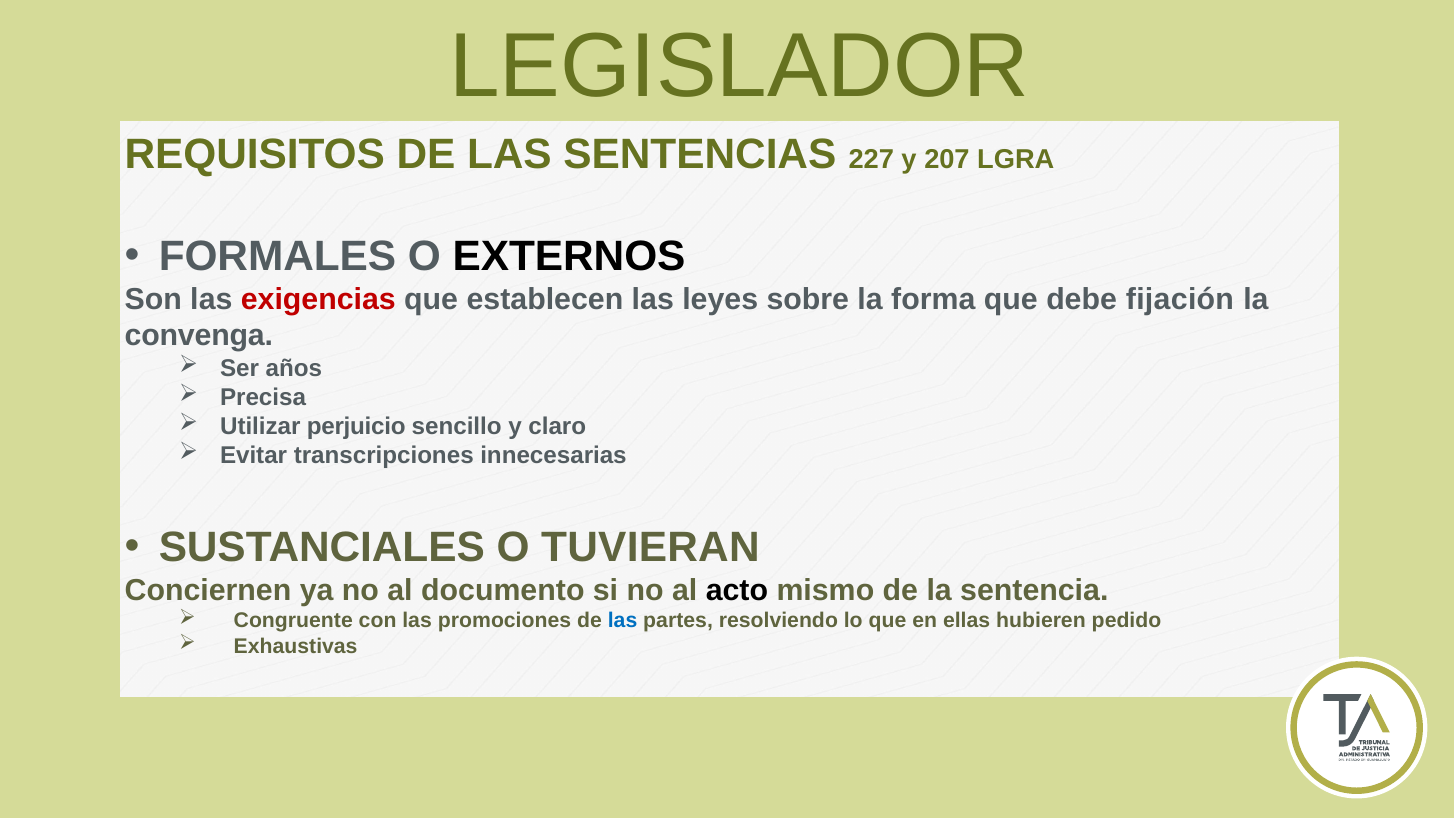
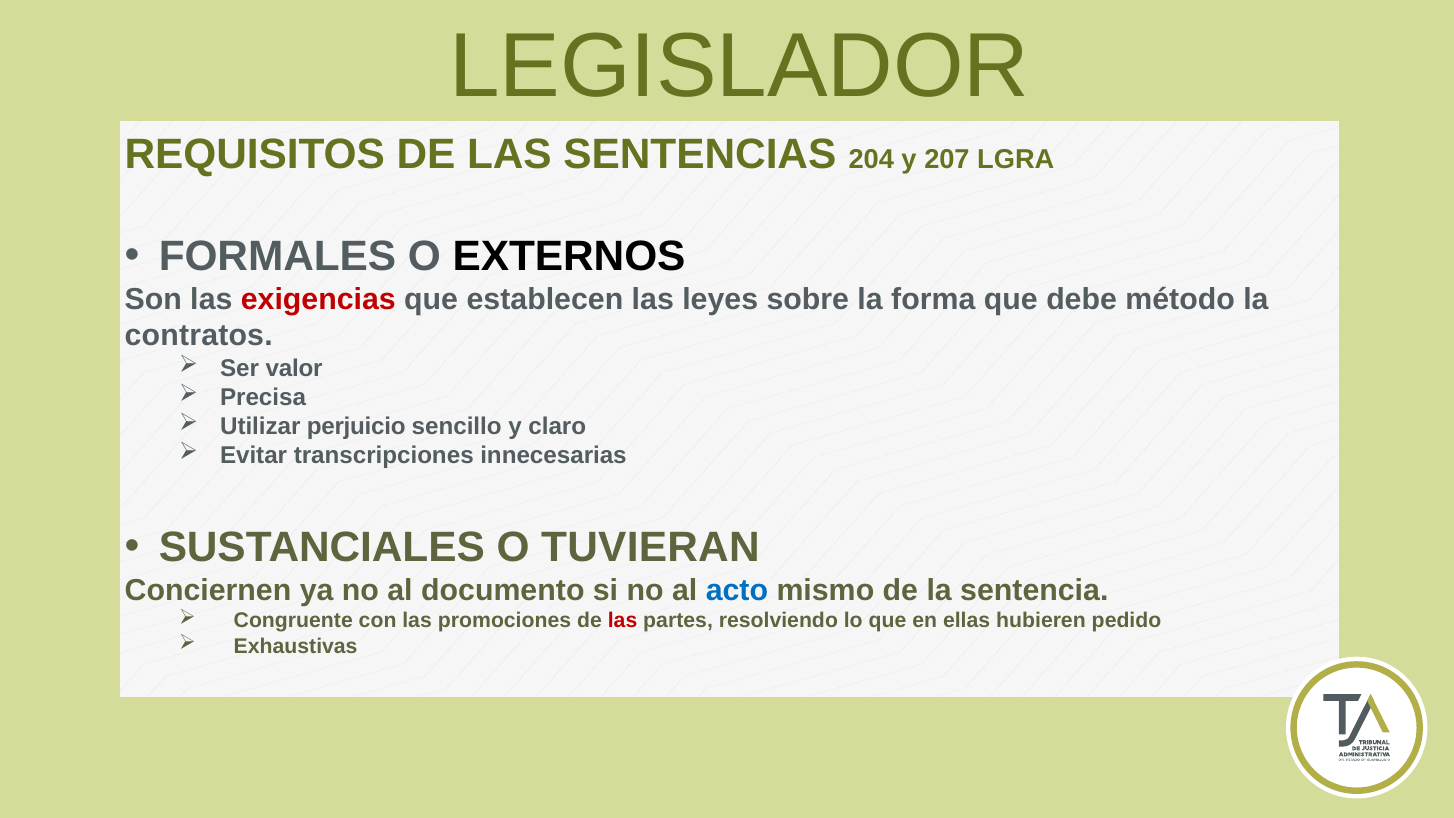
227: 227 -> 204
fijación: fijación -> método
convenga: convenga -> contratos
años: años -> valor
acto colour: black -> blue
las at (623, 621) colour: blue -> red
